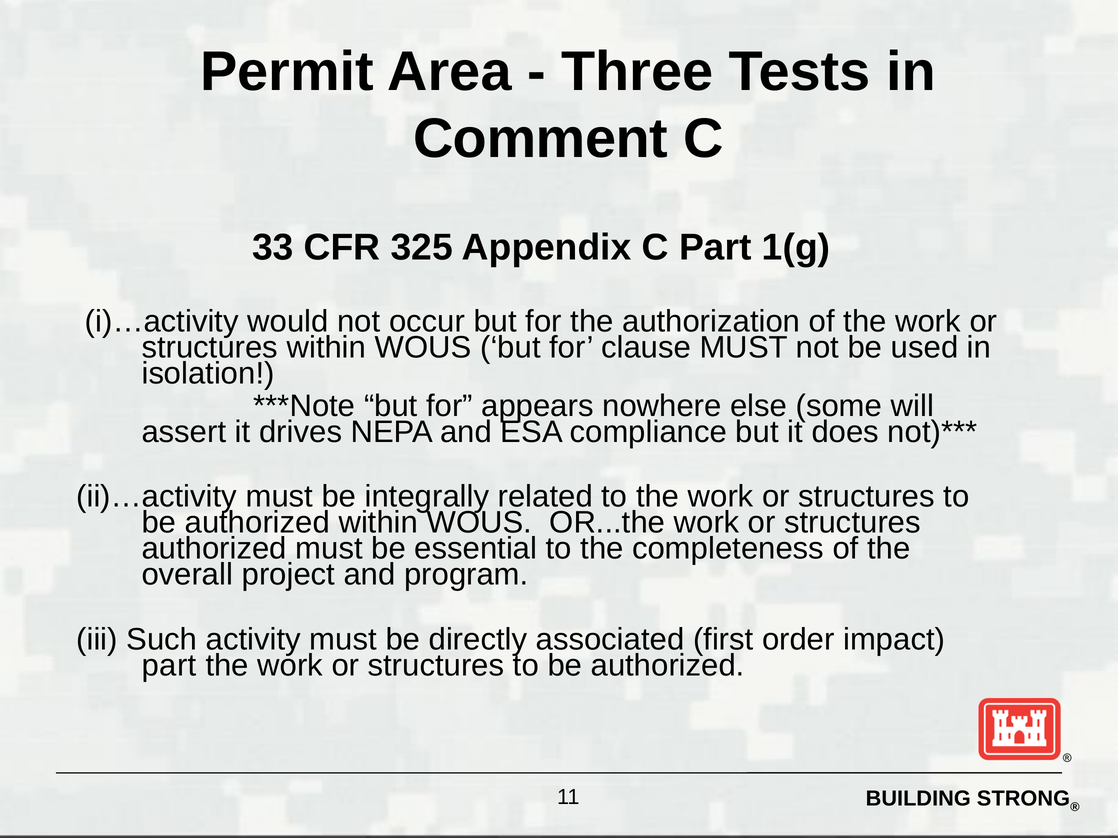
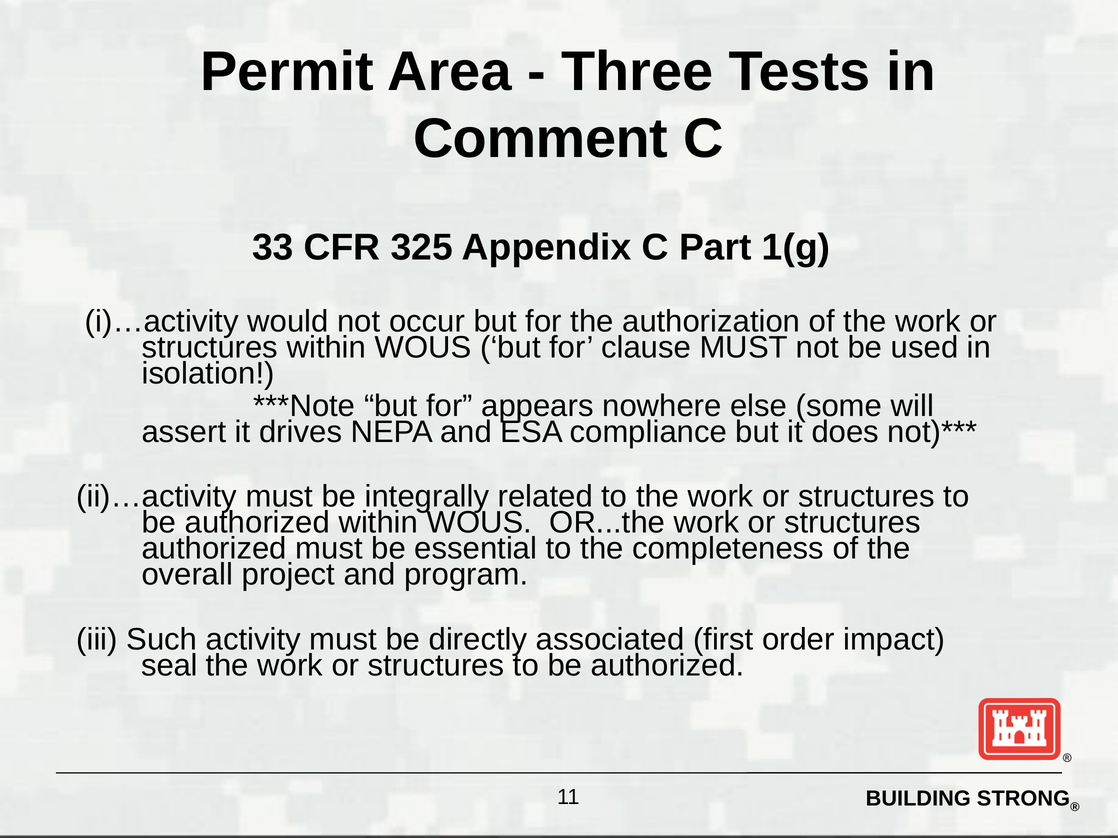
part at (169, 666): part -> seal
